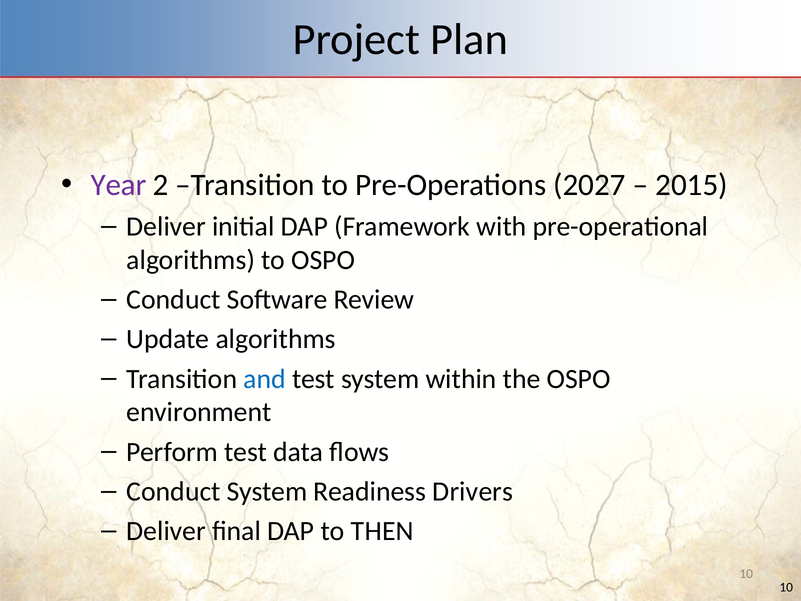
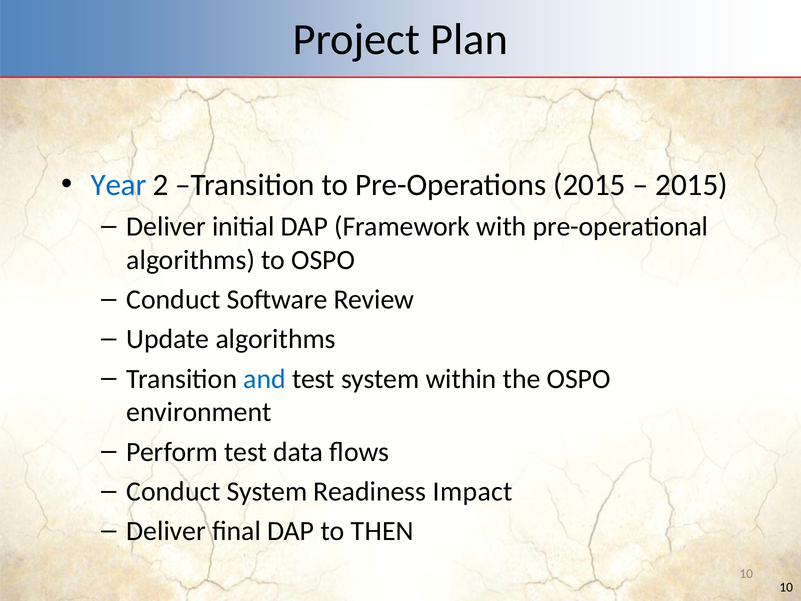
Year colour: purple -> blue
Pre-Operations 2027: 2027 -> 2015
Drivers: Drivers -> Impact
